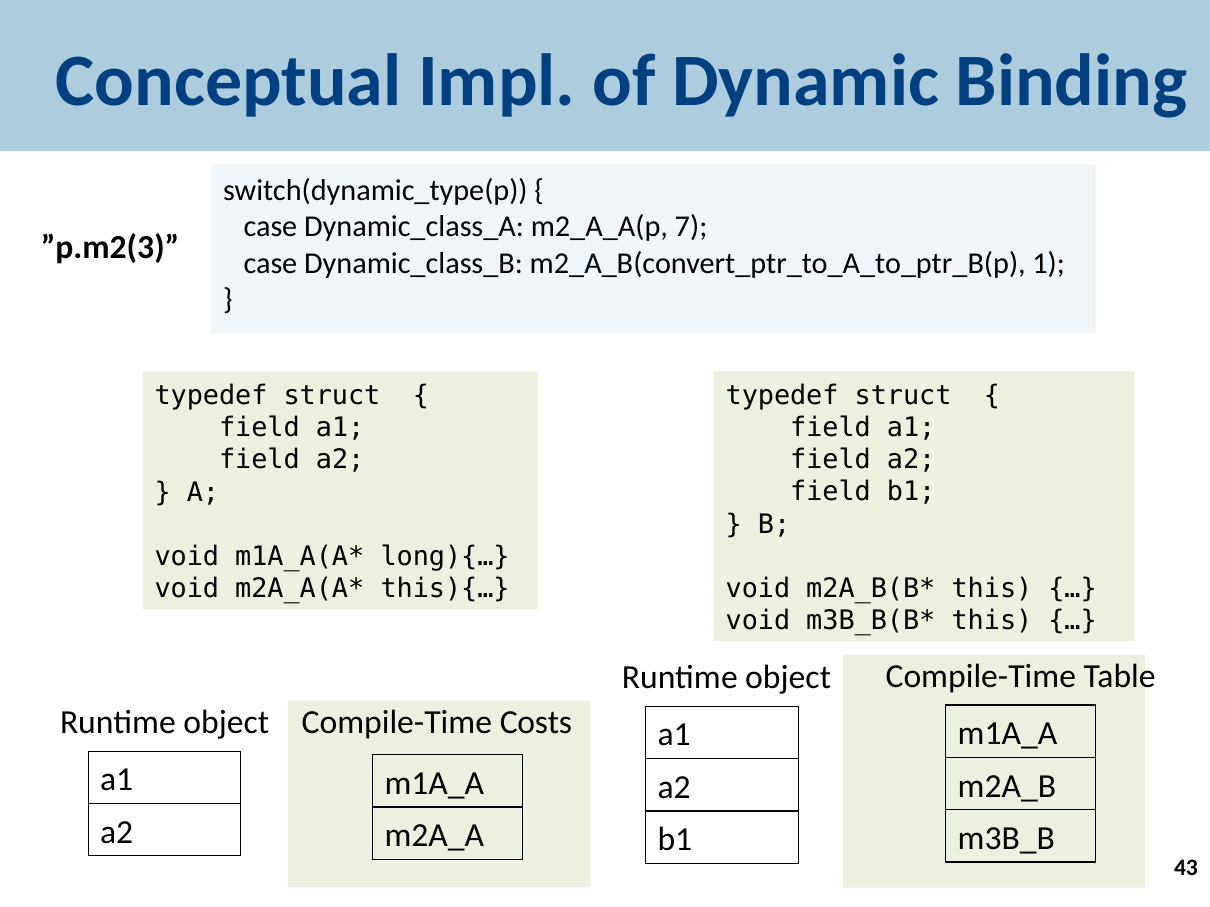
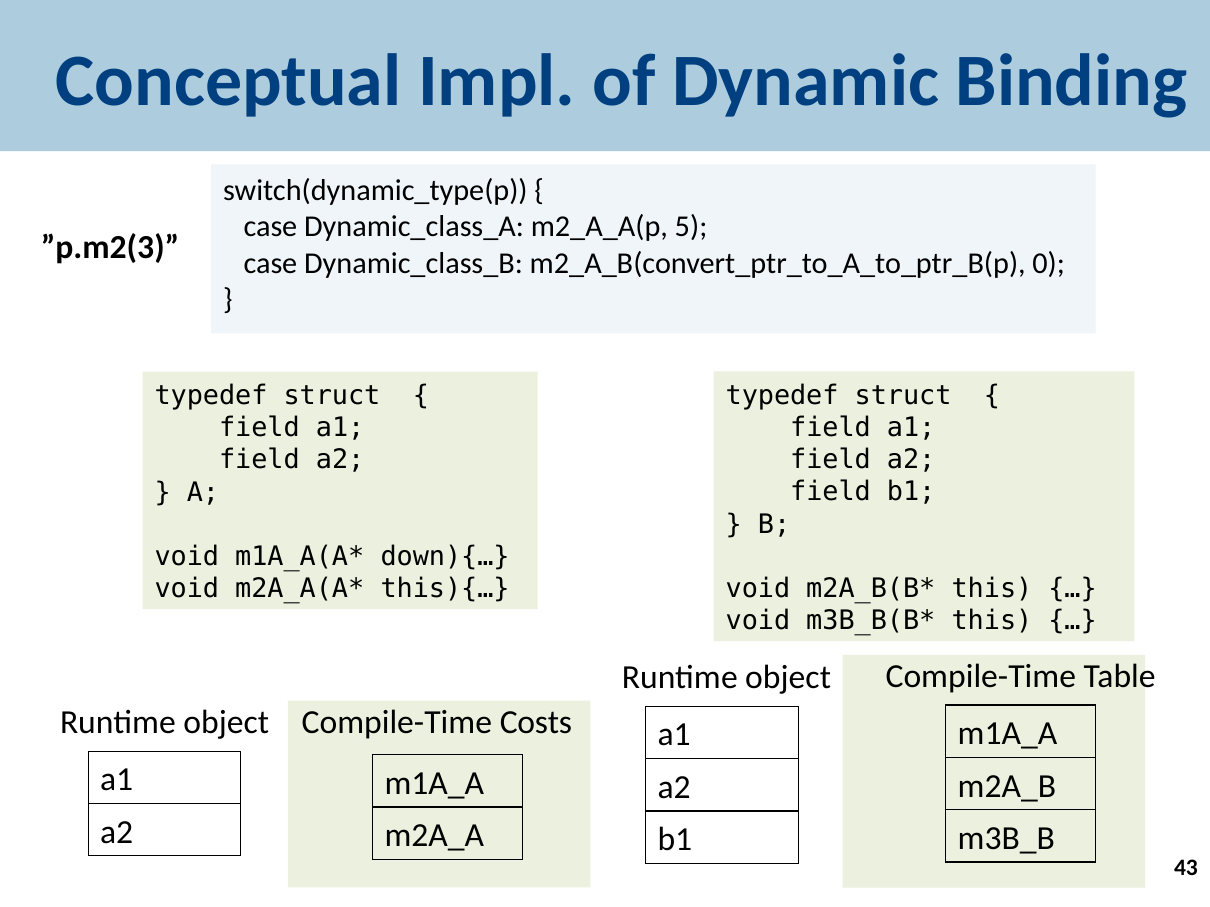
7: 7 -> 5
1: 1 -> 0
long){…: long){… -> down){…
